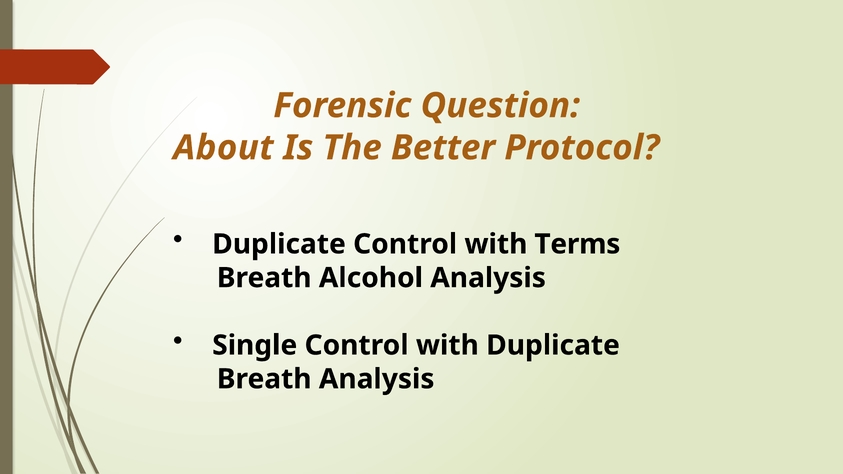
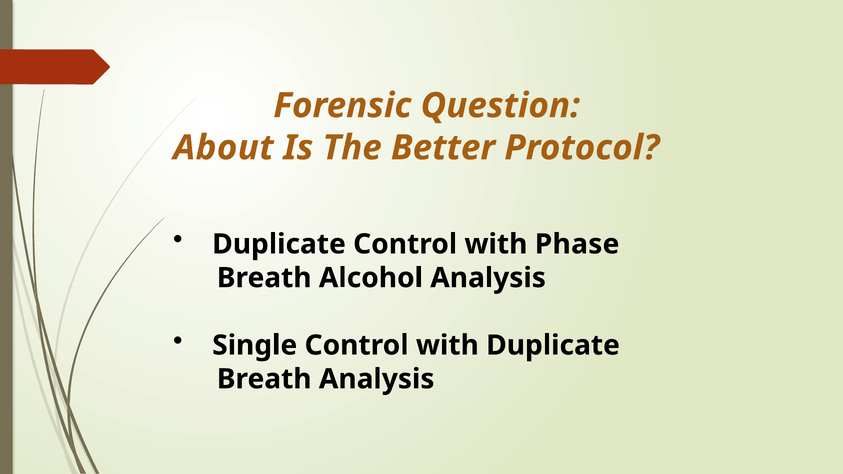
Terms: Terms -> Phase
